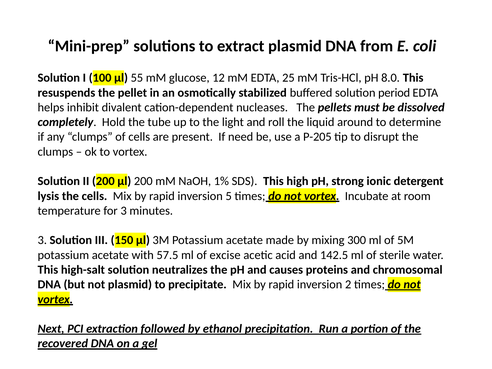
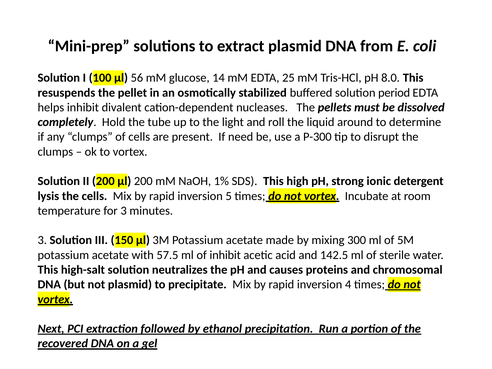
55: 55 -> 56
12: 12 -> 14
P-205: P-205 -> P-300
of excise: excise -> inhibit
2: 2 -> 4
